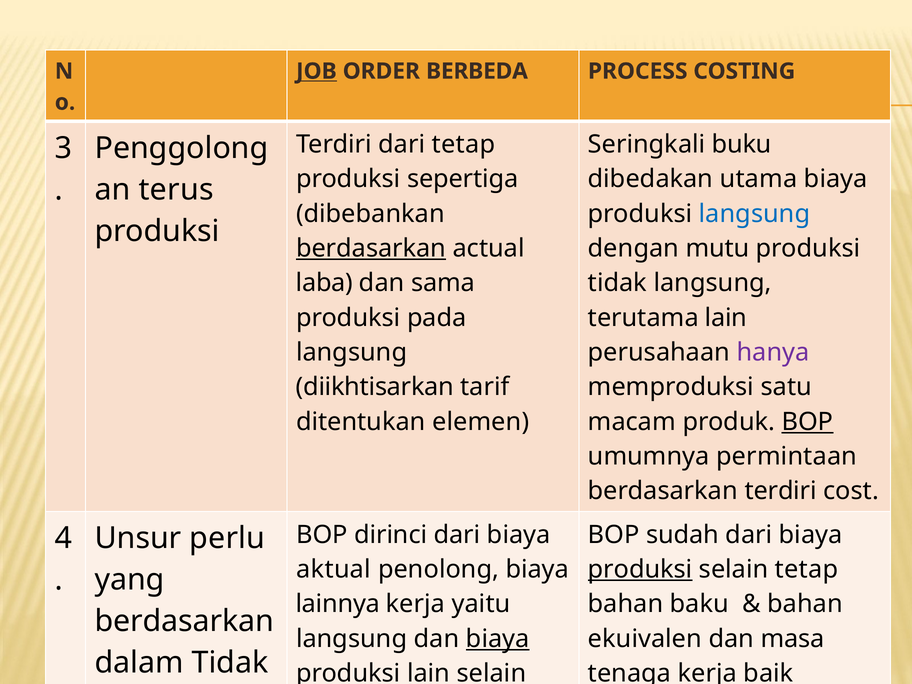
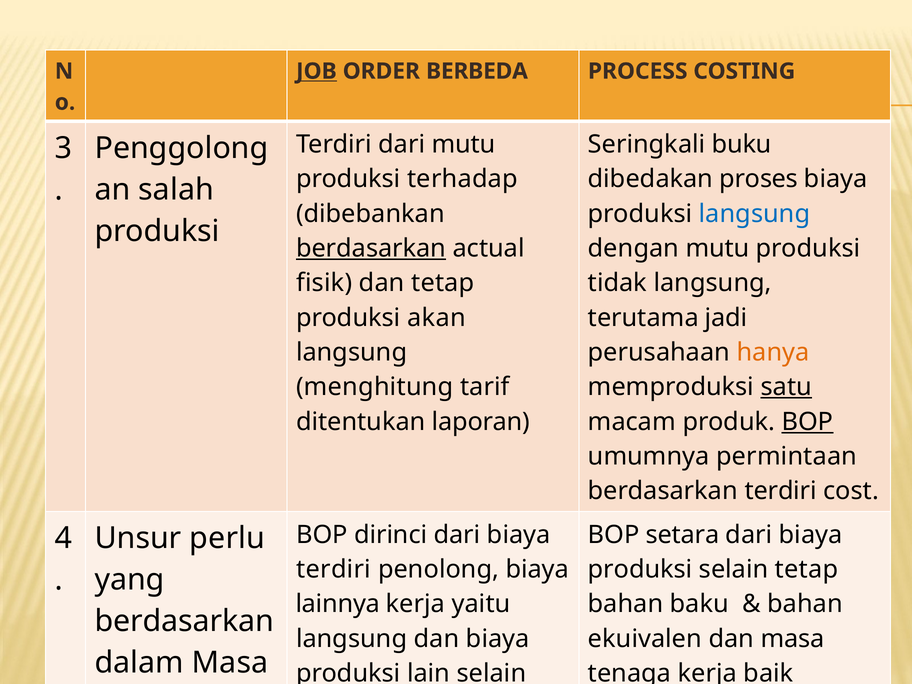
dari tetap: tetap -> mutu
sepertiga: sepertiga -> terhadap
utama: utama -> proses
terus: terus -> salah
laba: laba -> fisik
dan sama: sama -> tetap
pada: pada -> akan
terutama lain: lain -> jadi
hanya colour: purple -> orange
diikhtisarkan: diikhtisarkan -> menghitung
satu underline: none -> present
elemen: elemen -> laporan
sudah: sudah -> setara
aktual at (334, 569): aktual -> terdiri
produksi at (640, 569) underline: present -> none
biaya at (498, 639) underline: present -> none
dalam Tidak: Tidak -> Masa
